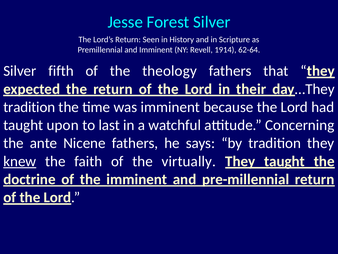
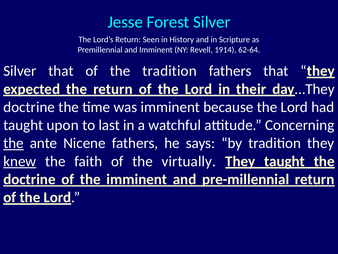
Silver fifth: fifth -> that
the theology: theology -> tradition
tradition at (29, 107): tradition -> doctrine
the at (13, 143) underline: none -> present
